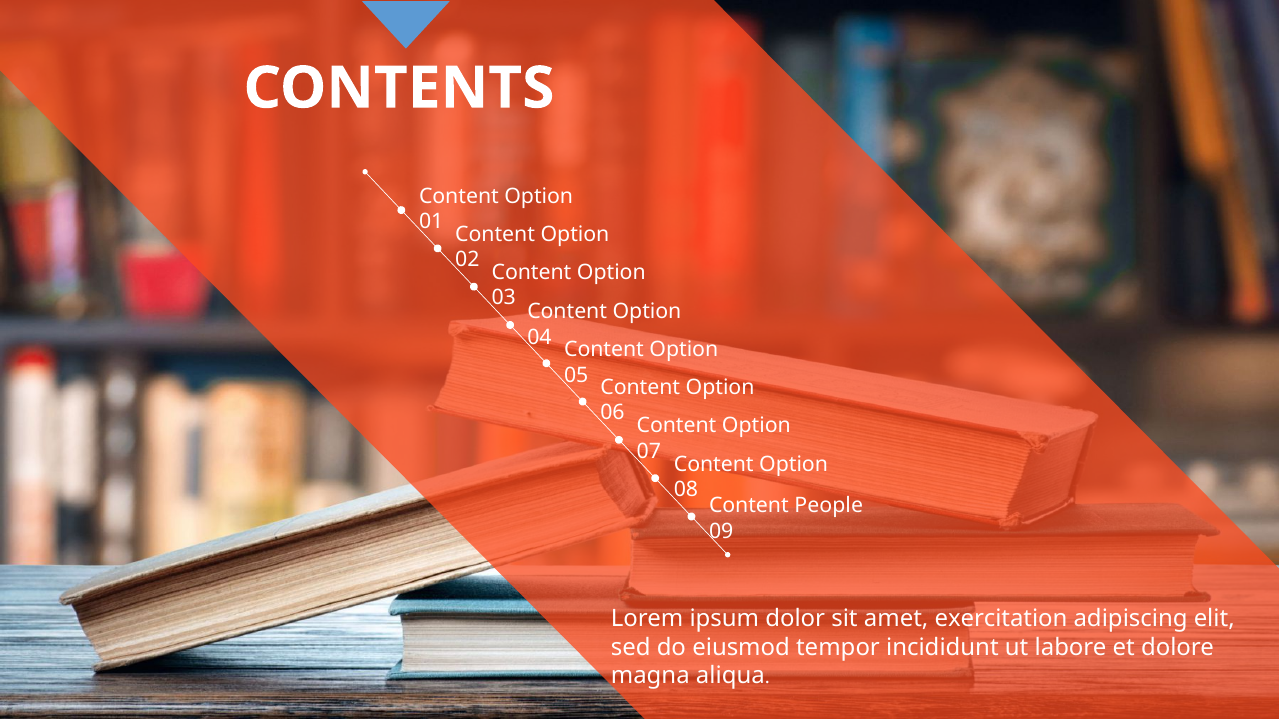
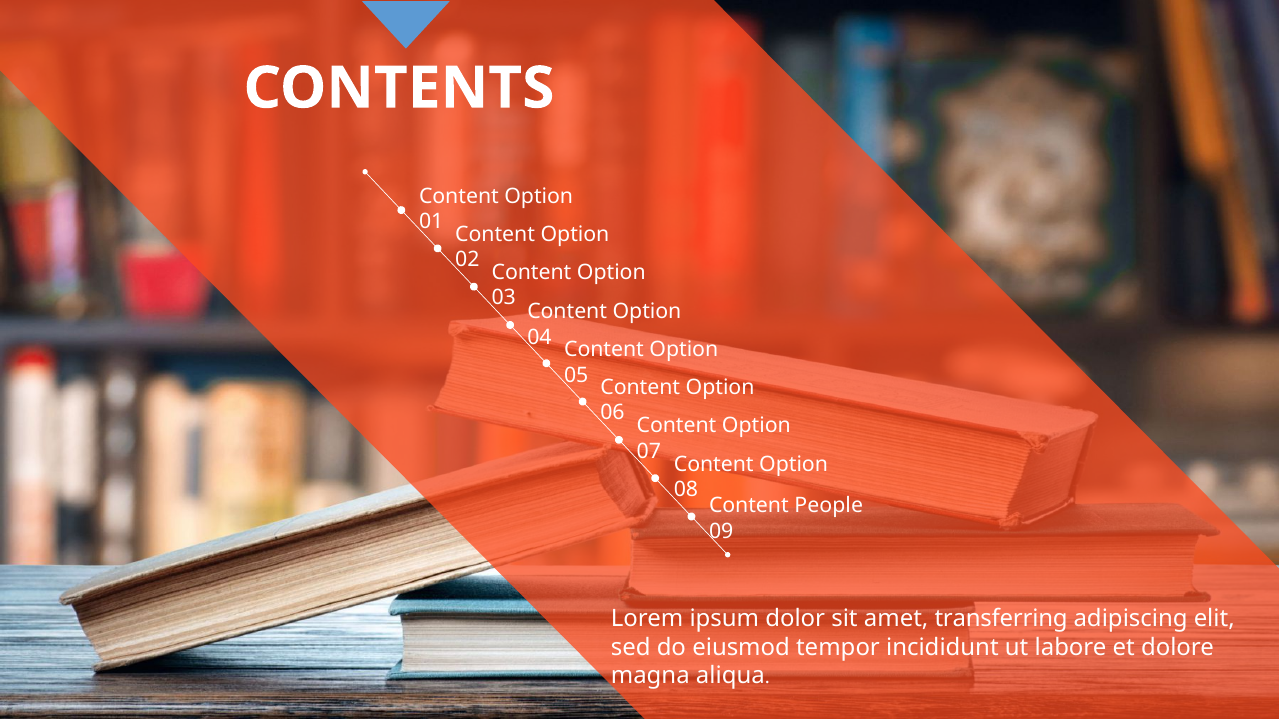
exercitation: exercitation -> transferring
